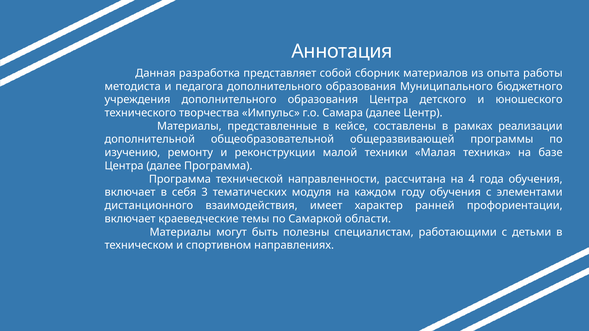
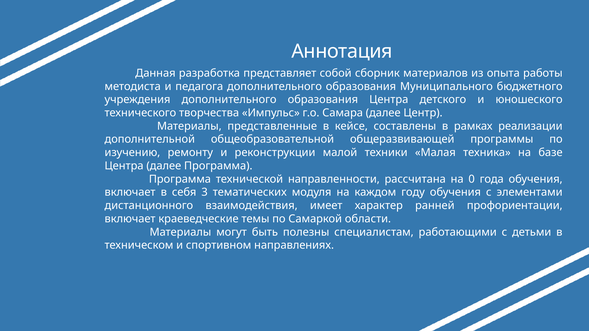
4: 4 -> 0
